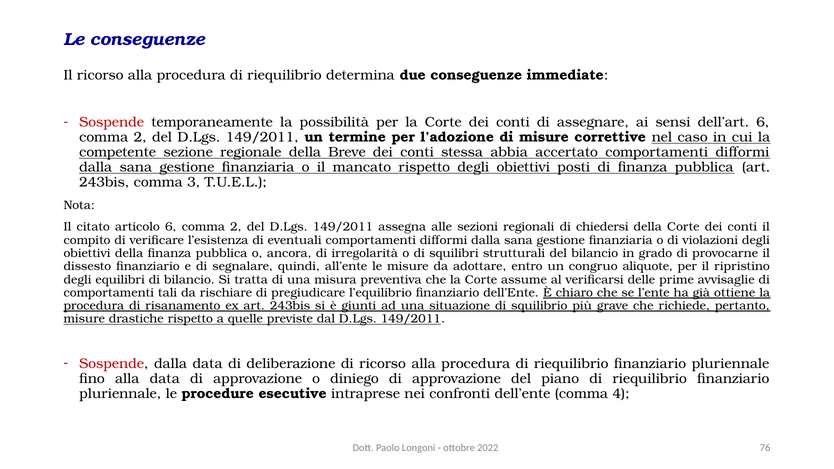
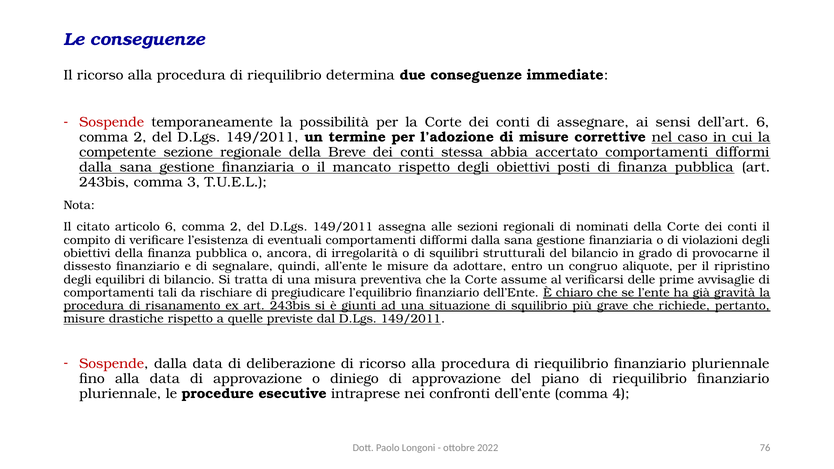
chiedersi: chiedersi -> nominati
ottiene: ottiene -> gravità
